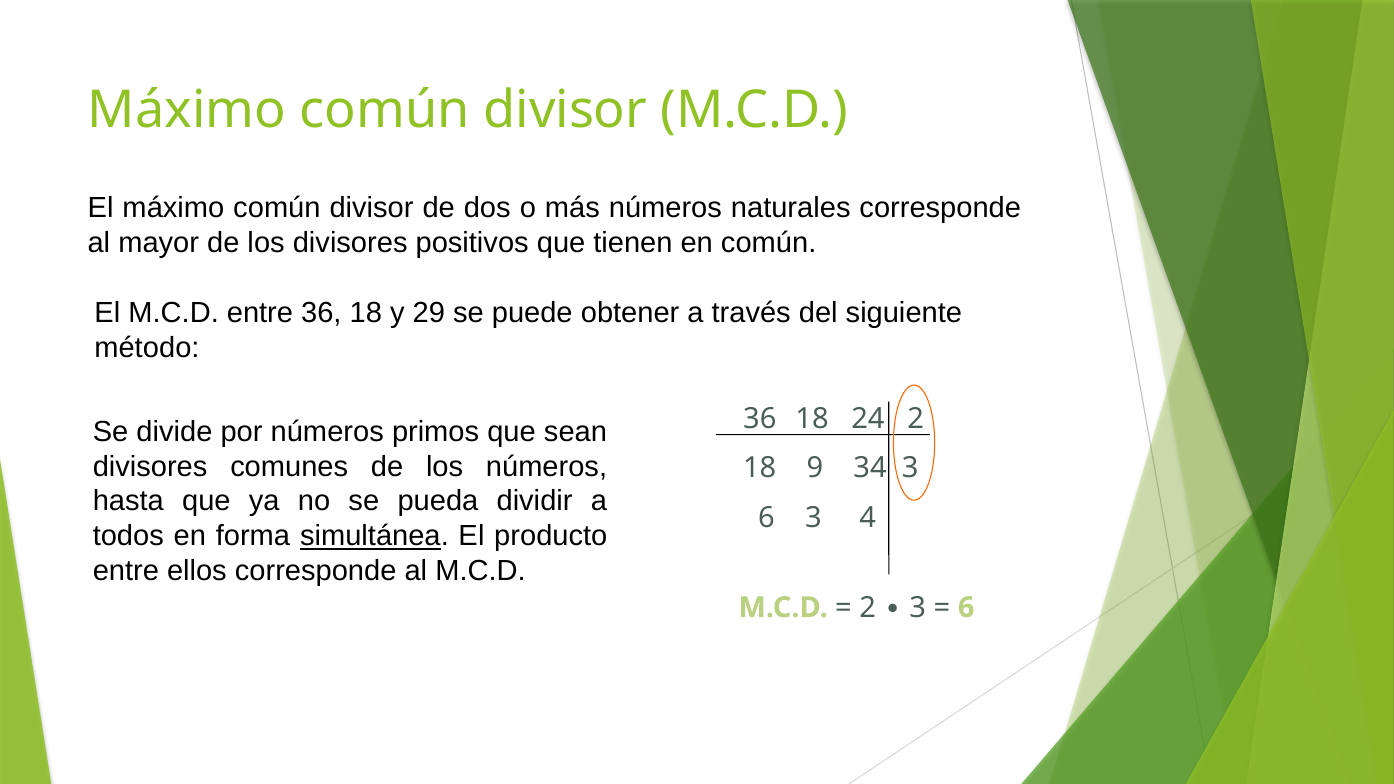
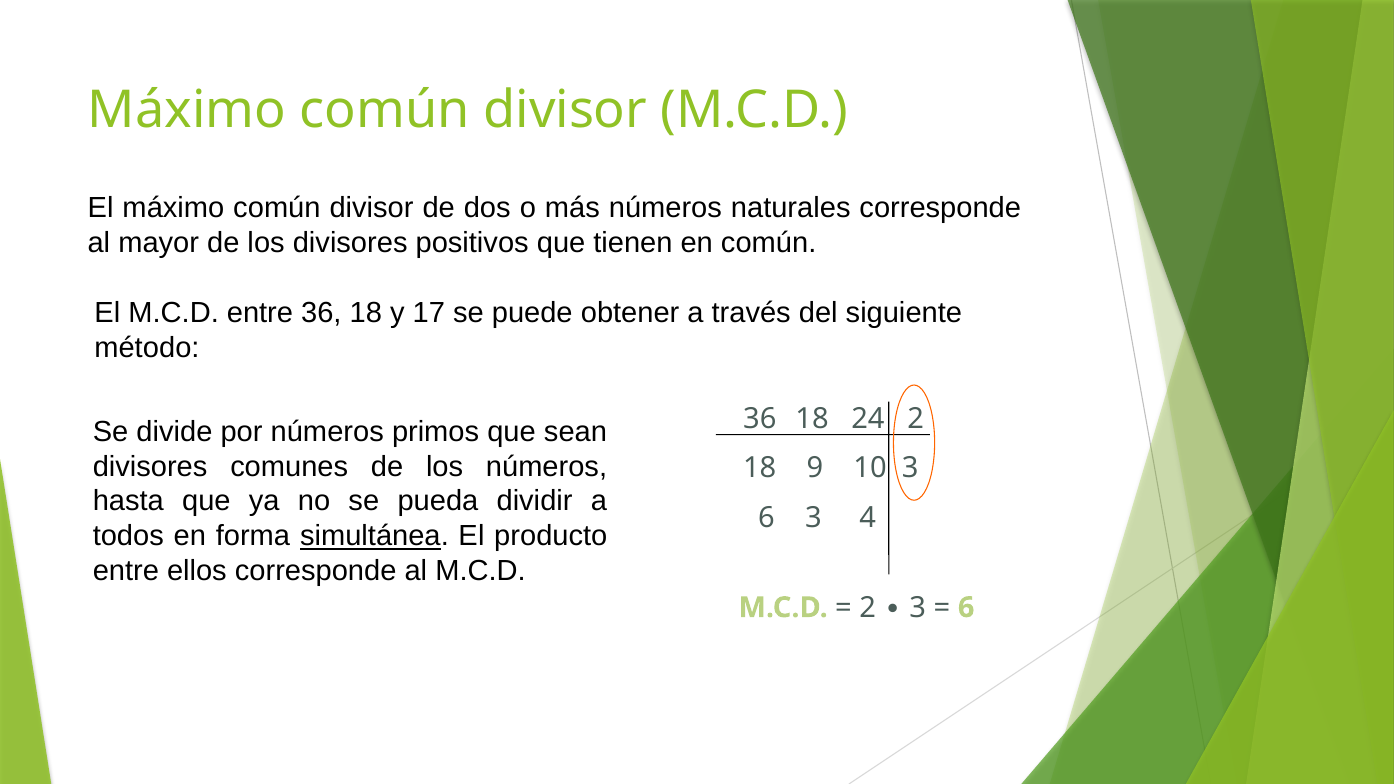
29: 29 -> 17
34: 34 -> 10
